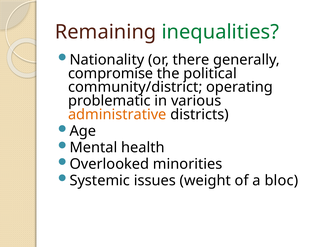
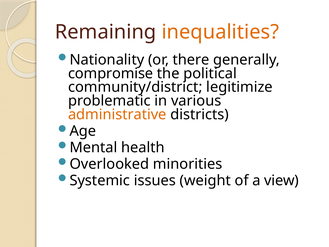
inequalities colour: green -> orange
operating: operating -> legitimize
bloc: bloc -> view
